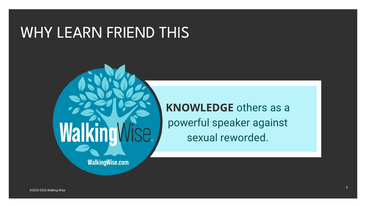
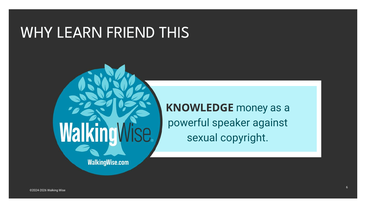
others: others -> money
reworded: reworded -> copyright
